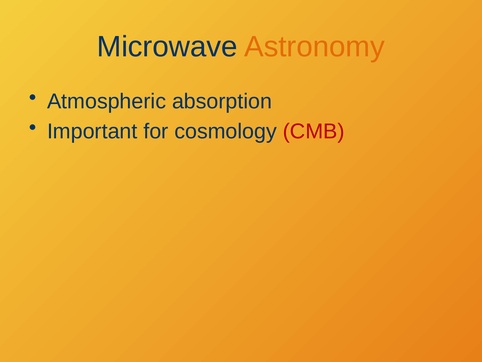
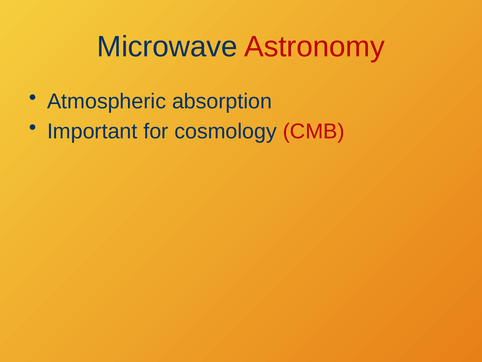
Astronomy colour: orange -> red
